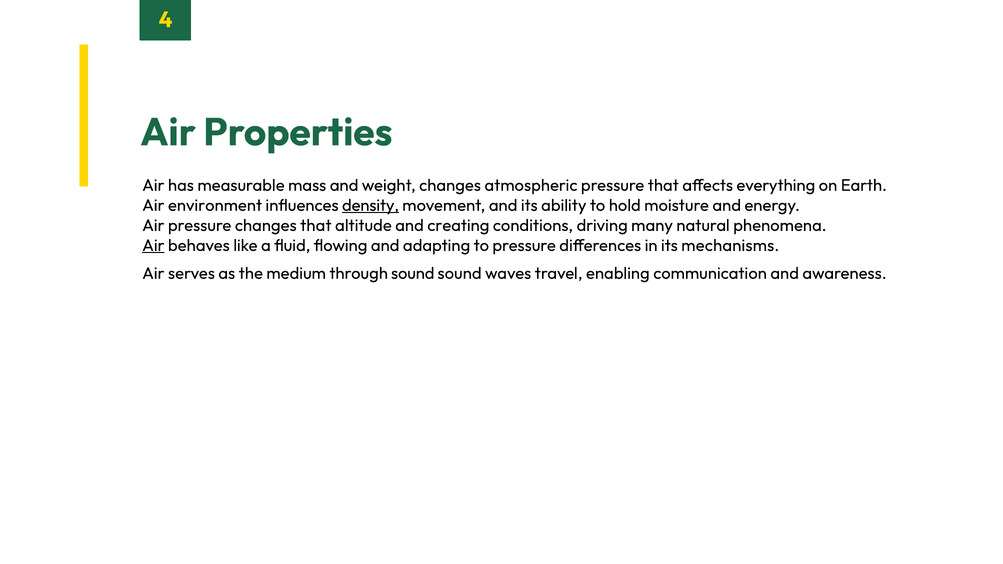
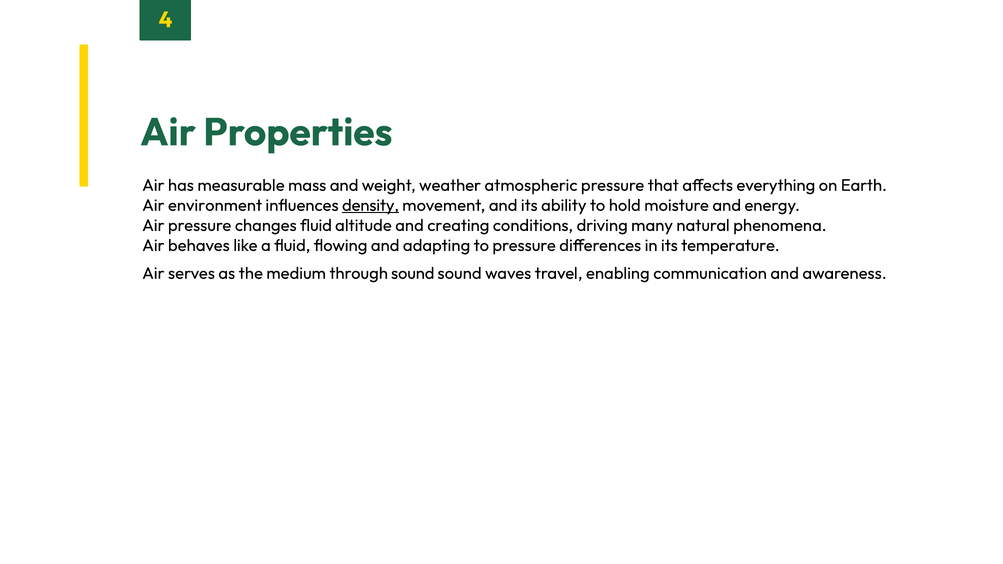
weight changes: changes -> weather
changes that: that -> fluid
Air at (153, 246) underline: present -> none
mechanisms: mechanisms -> temperature
